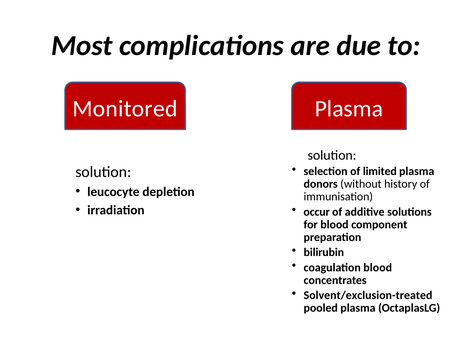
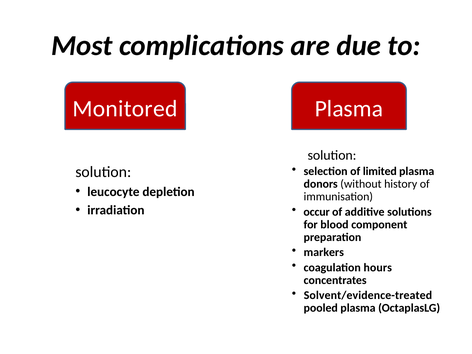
bilirubin: bilirubin -> markers
coagulation blood: blood -> hours
Solvent/exclusion-treated: Solvent/exclusion-treated -> Solvent/evidence-treated
